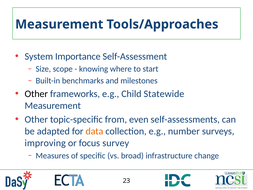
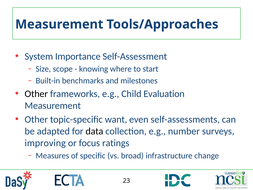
Statewide: Statewide -> Evaluation
from: from -> want
data colour: orange -> black
survey: survey -> ratings
